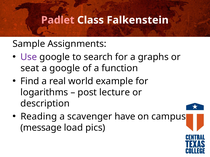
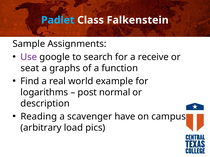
Padlet colour: pink -> light blue
graphs: graphs -> receive
a google: google -> graphs
lecture: lecture -> normal
message: message -> arbitrary
